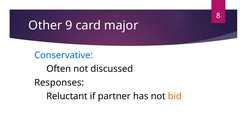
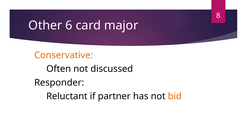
9: 9 -> 6
Conservative colour: blue -> orange
Responses: Responses -> Responder
